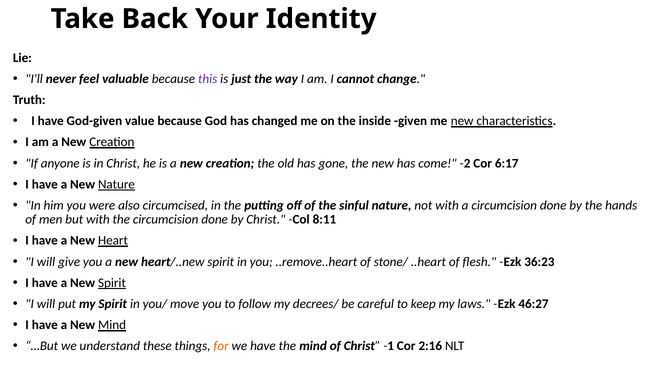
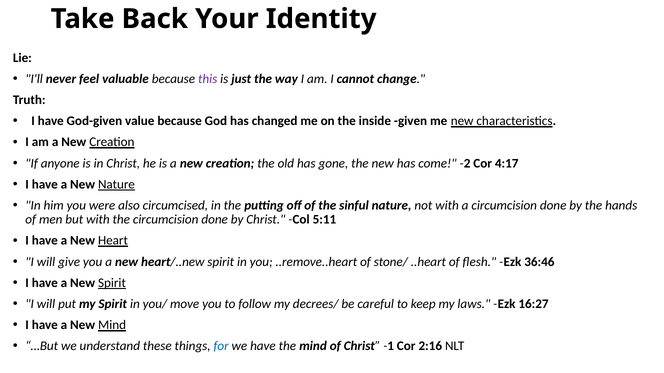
6:17: 6:17 -> 4:17
8:11: 8:11 -> 5:11
36:23: 36:23 -> 36:46
46:27: 46:27 -> 16:27
for colour: orange -> blue
